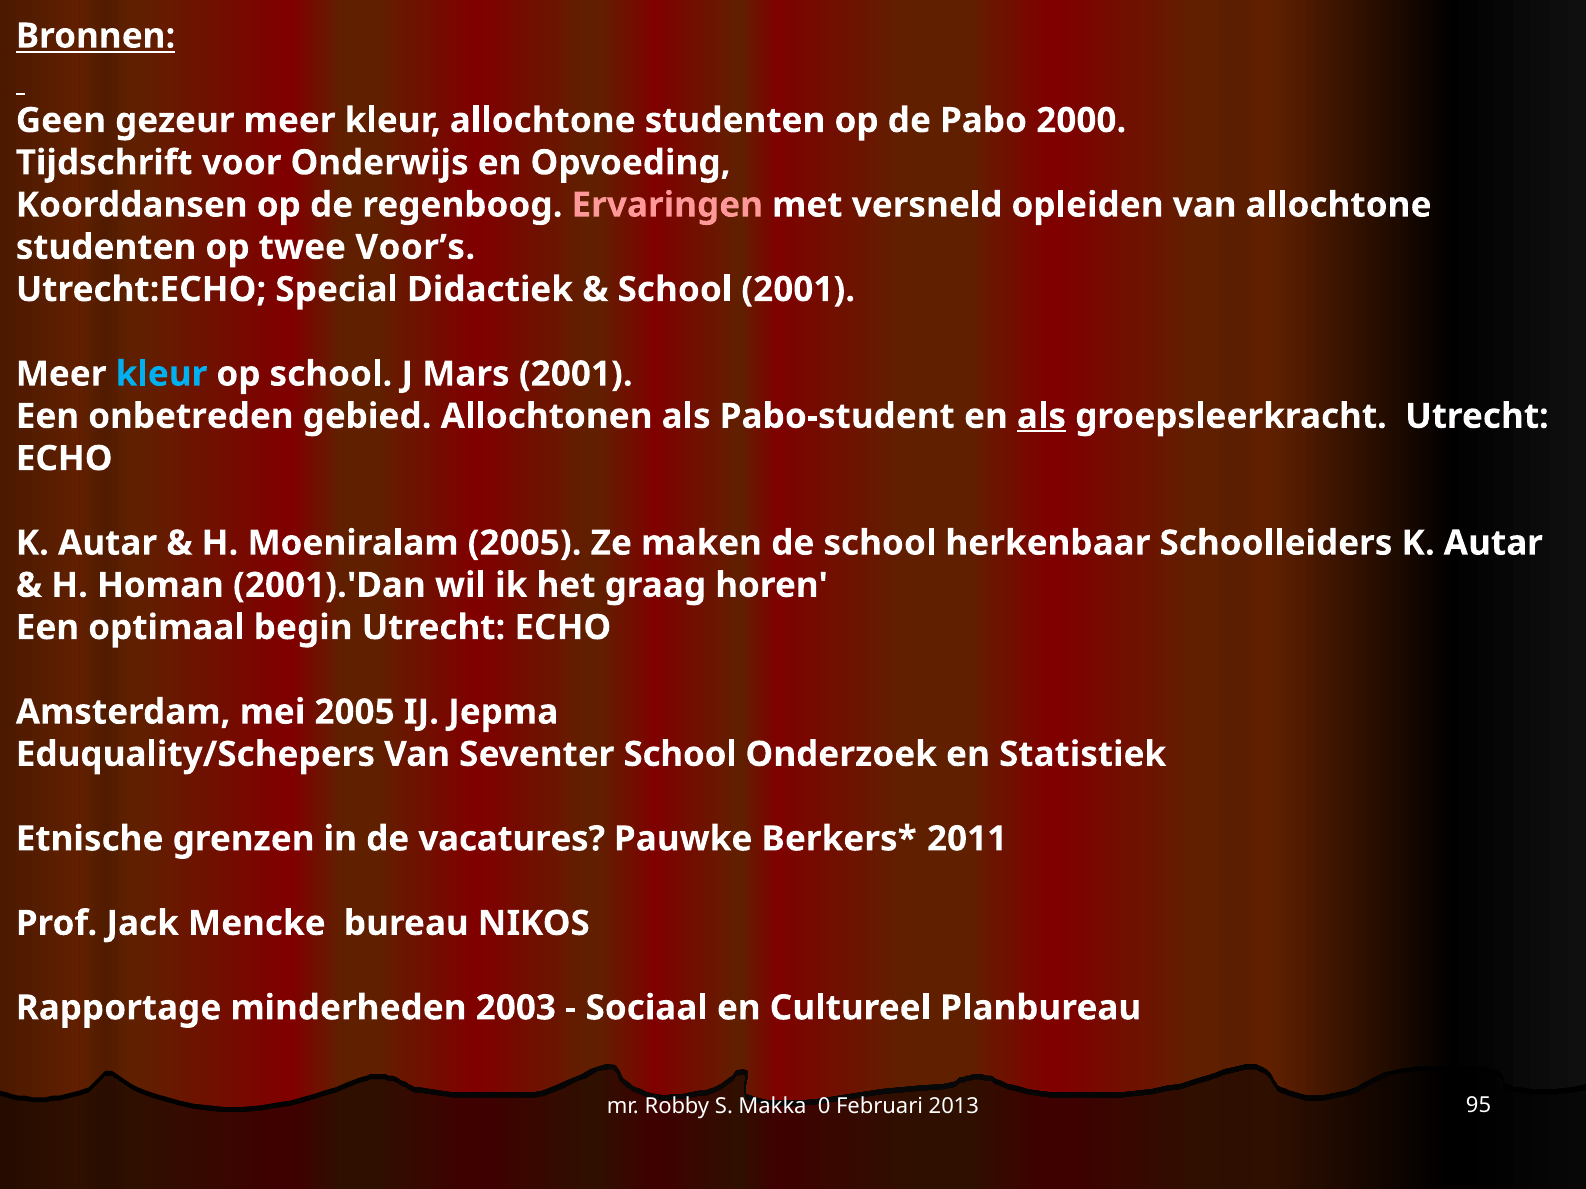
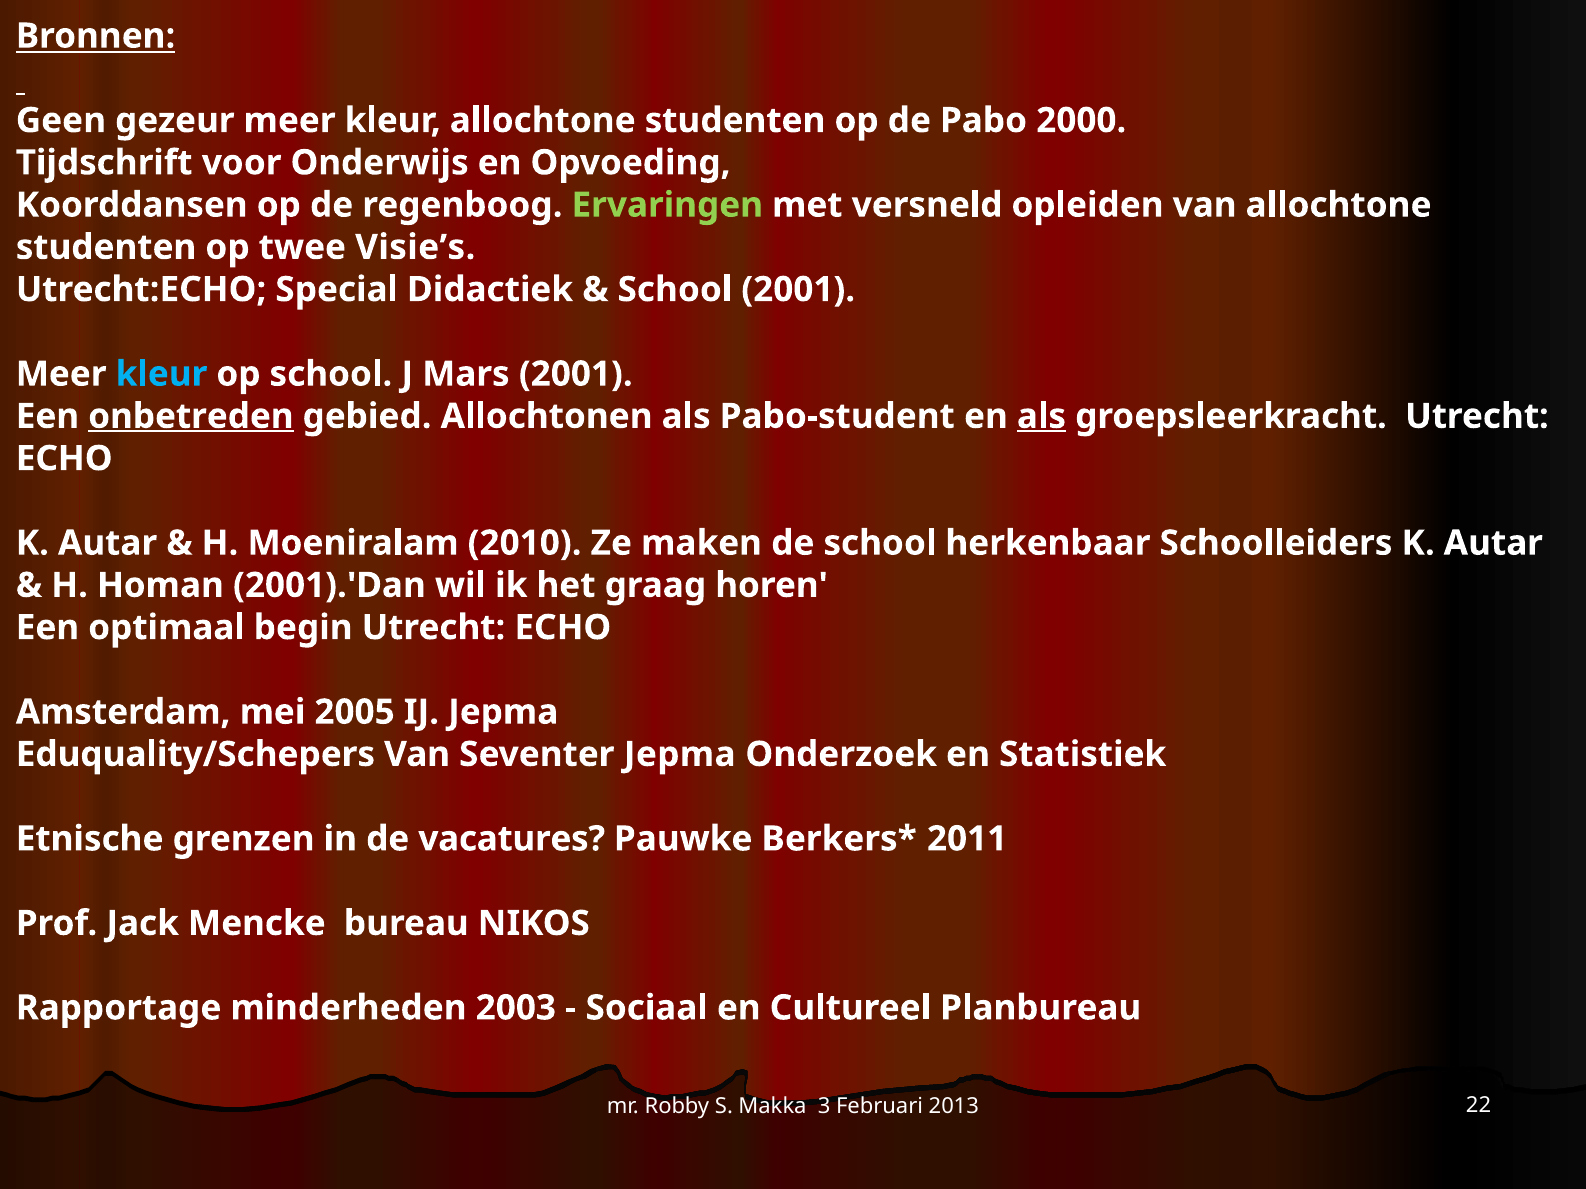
Ervaringen colour: pink -> light green
Voor’s: Voor’s -> Visie’s
onbetreden underline: none -> present
Moeniralam 2005: 2005 -> 2010
Seventer School: School -> Jepma
0: 0 -> 3
95: 95 -> 22
